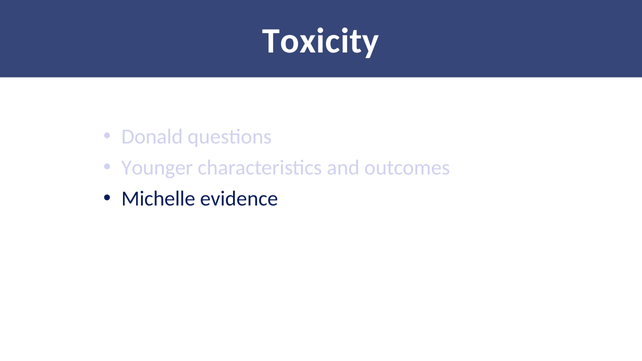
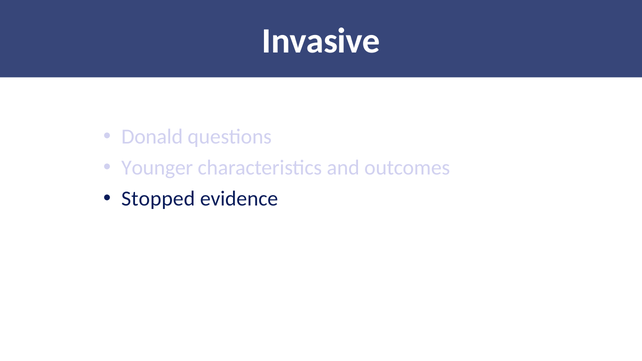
Toxicity: Toxicity -> Invasive
Michelle: Michelle -> Stopped
